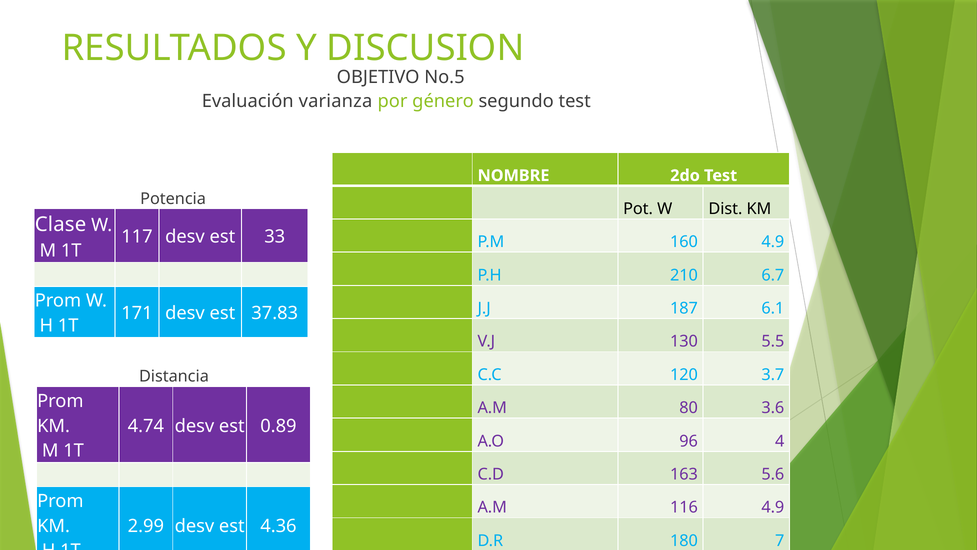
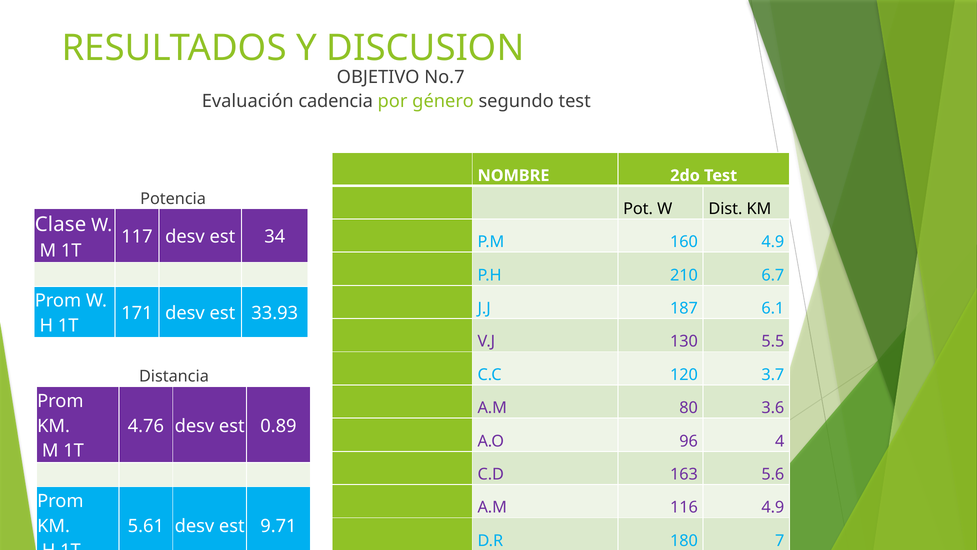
No.5: No.5 -> No.7
varianza: varianza -> cadencia
33: 33 -> 34
37.83: 37.83 -> 33.93
4.74: 4.74 -> 4.76
2.99: 2.99 -> 5.61
4.36: 4.36 -> 9.71
